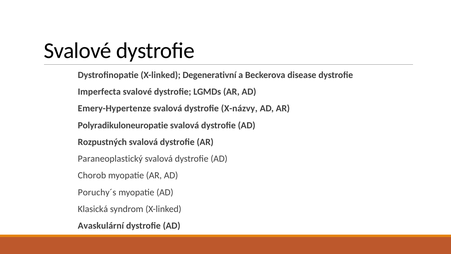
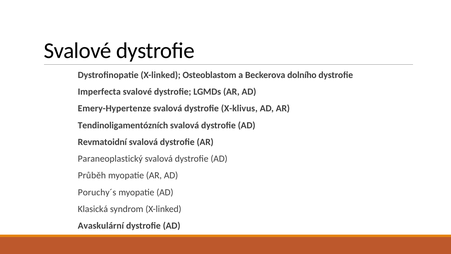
Degenerativní: Degenerativní -> Osteoblastom
disease: disease -> dolního
X-názvy: X-názvy -> X-klivus
Polyradikuloneuropatie: Polyradikuloneuropatie -> Tendinoligamentózních
Rozpustných: Rozpustných -> Revmatoidní
Chorob: Chorob -> Průběh
